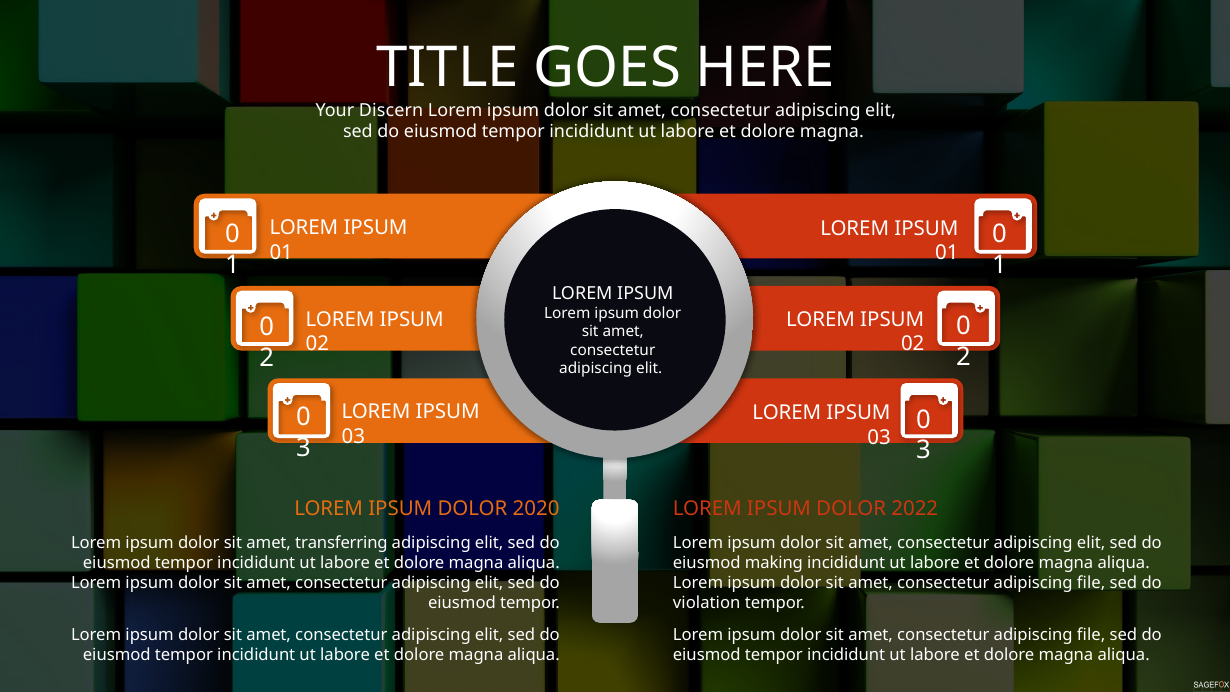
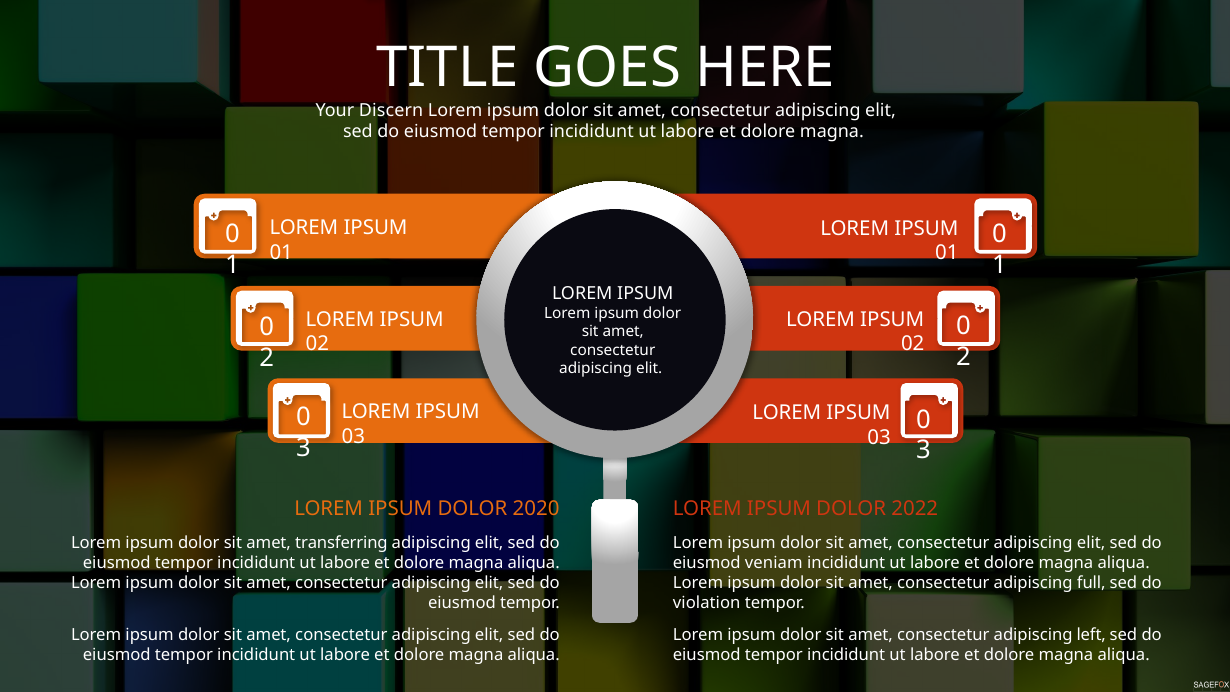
making: making -> veniam
file at (1091, 583): file -> full
file at (1091, 635): file -> left
